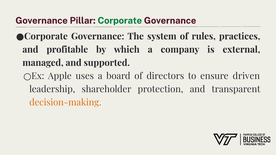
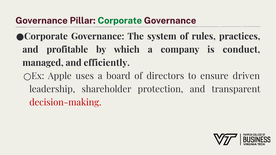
external: external -> conduct
supported: supported -> efficiently
decision-making colour: orange -> red
